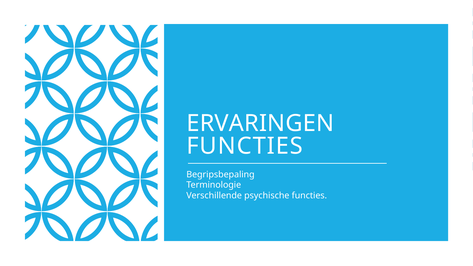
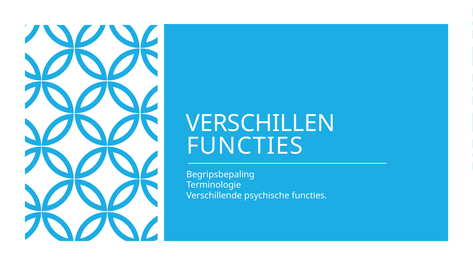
ERVARINGEN: ERVARINGEN -> VERSCHILLEN
